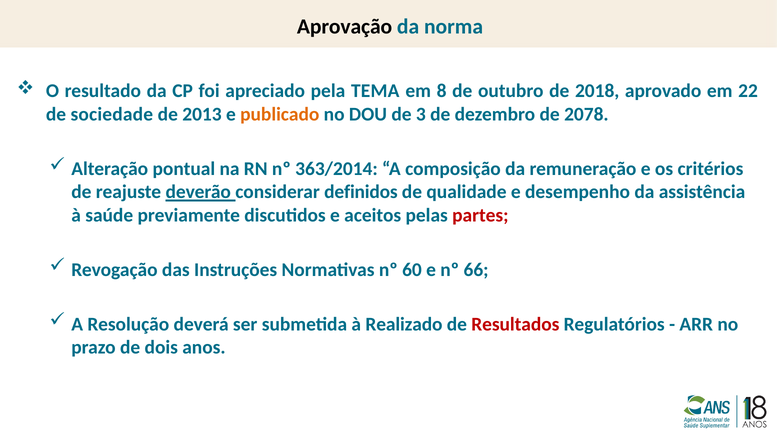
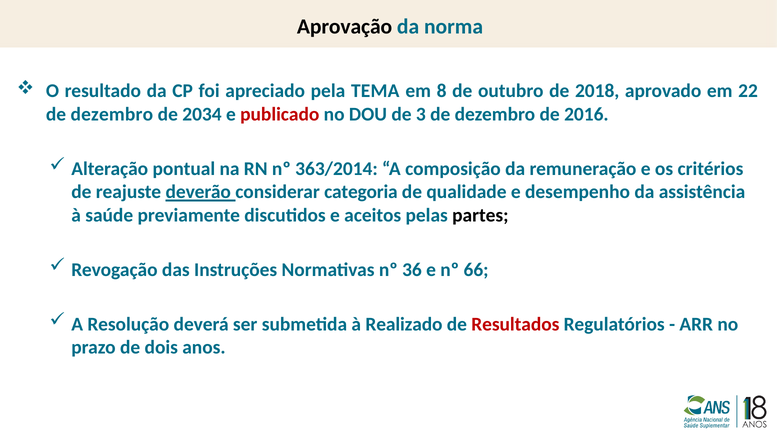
sociedade at (112, 114): sociedade -> dezembro
2013: 2013 -> 2034
publicado colour: orange -> red
2078: 2078 -> 2016
definidos: definidos -> categoria
partes colour: red -> black
60: 60 -> 36
